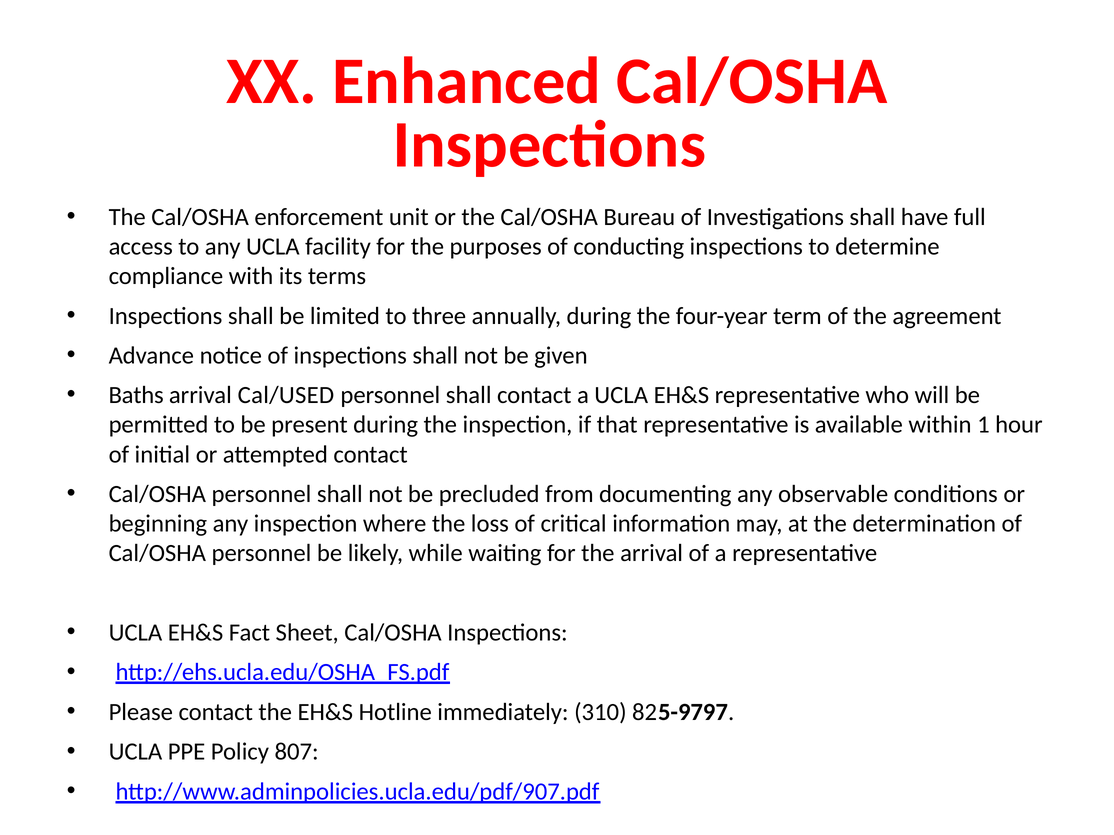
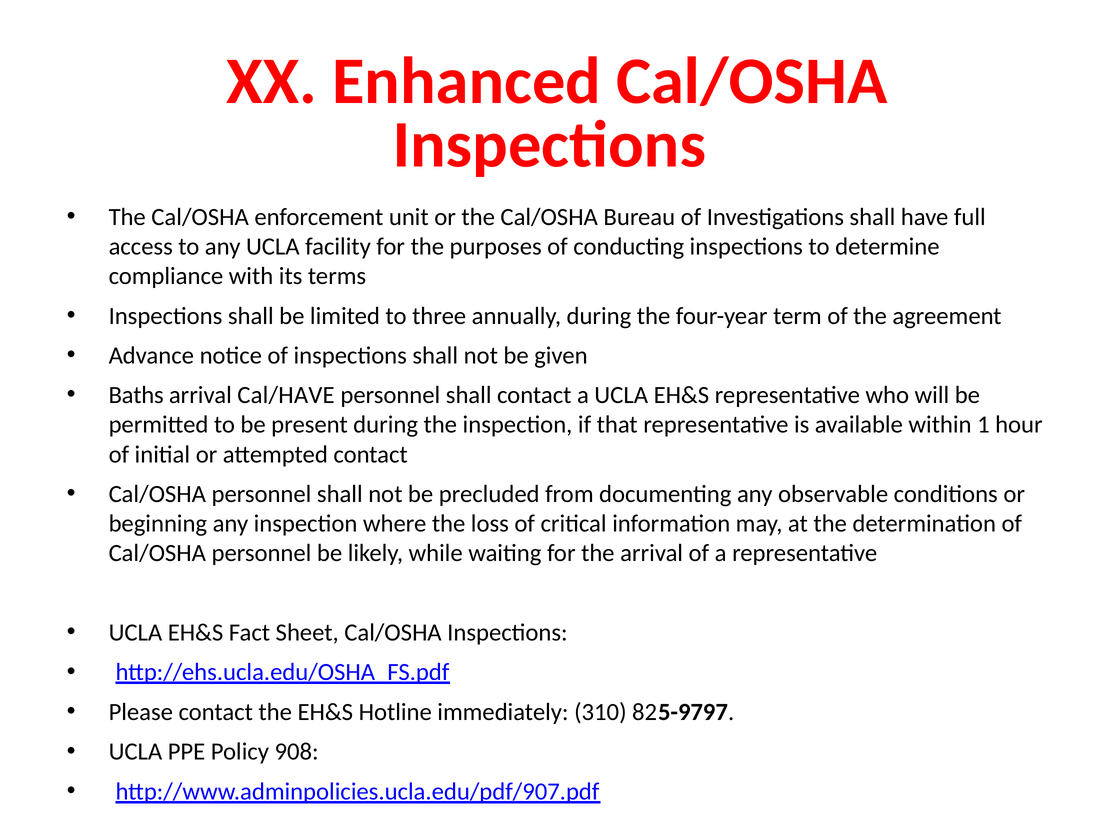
Cal/USED: Cal/USED -> Cal/HAVE
807: 807 -> 908
